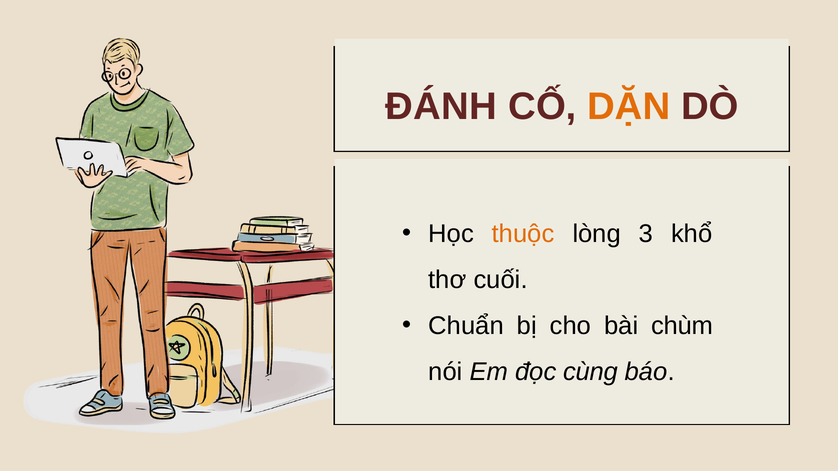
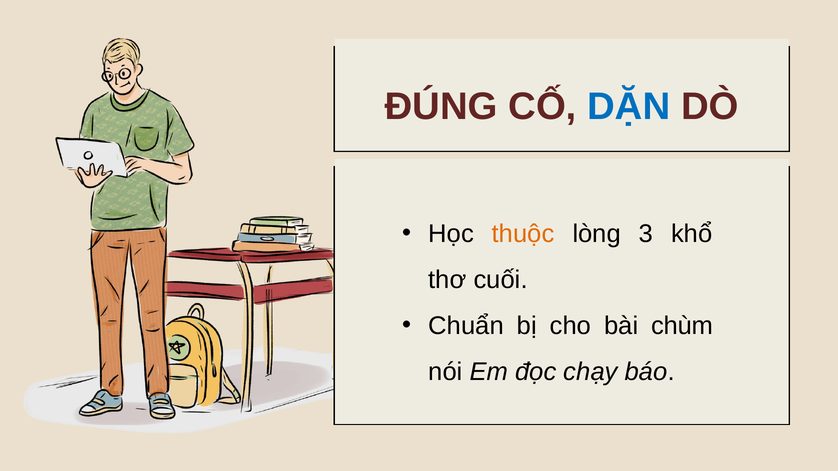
ĐÁNH: ĐÁNH -> ĐÚNG
DẶN colour: orange -> blue
cùng: cùng -> chạy
